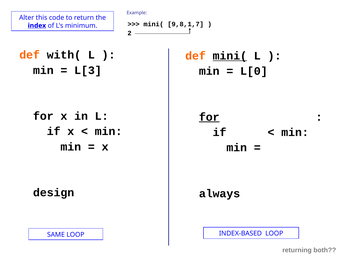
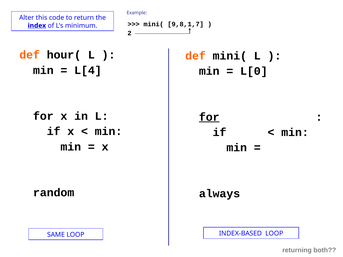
with(: with( -> hour(
mini( at (230, 56) underline: present -> none
L[3: L[3 -> L[4
design: design -> random
